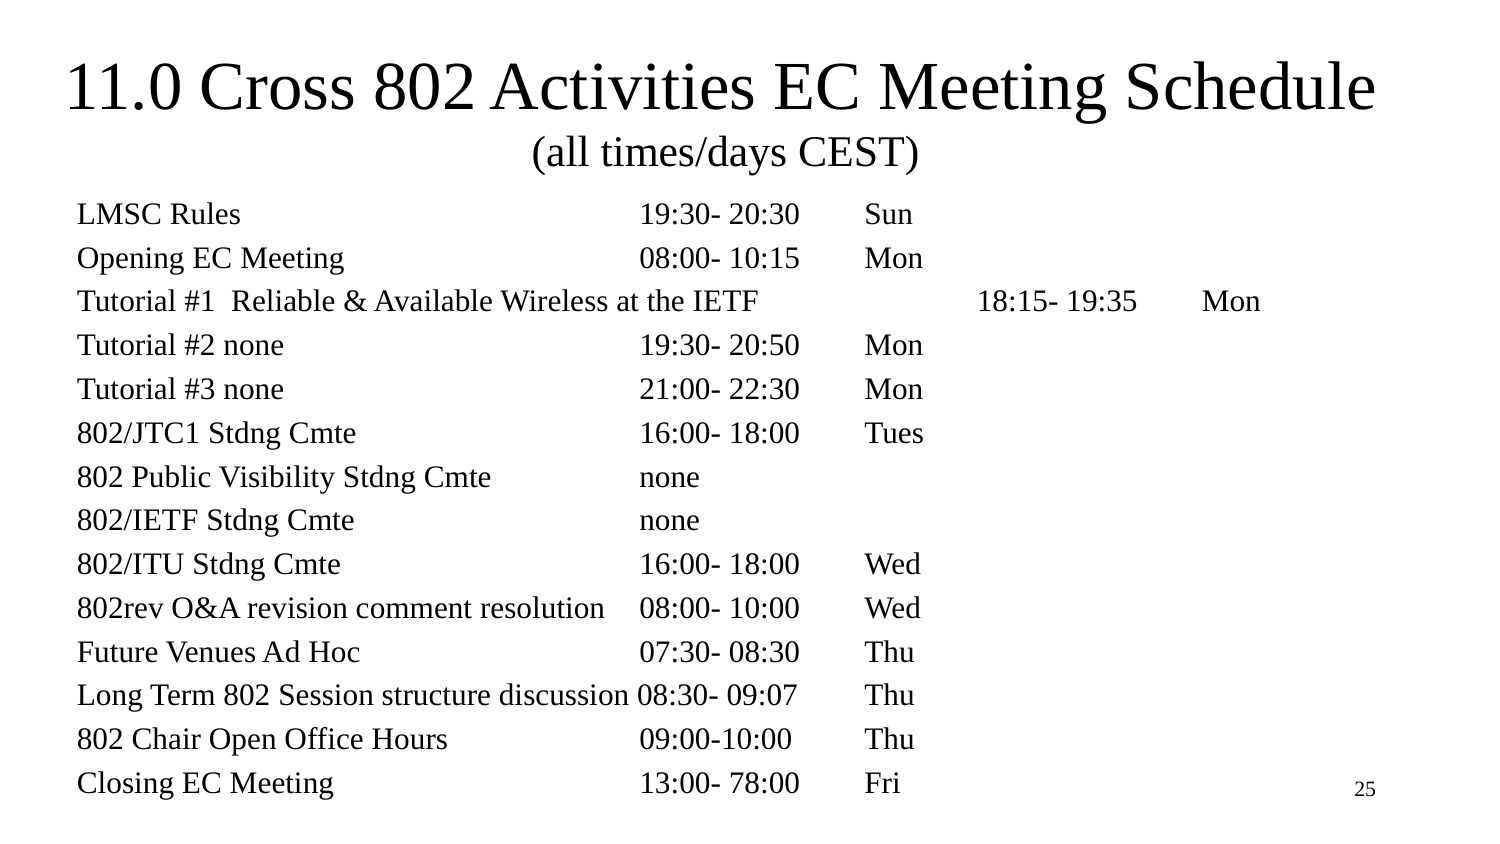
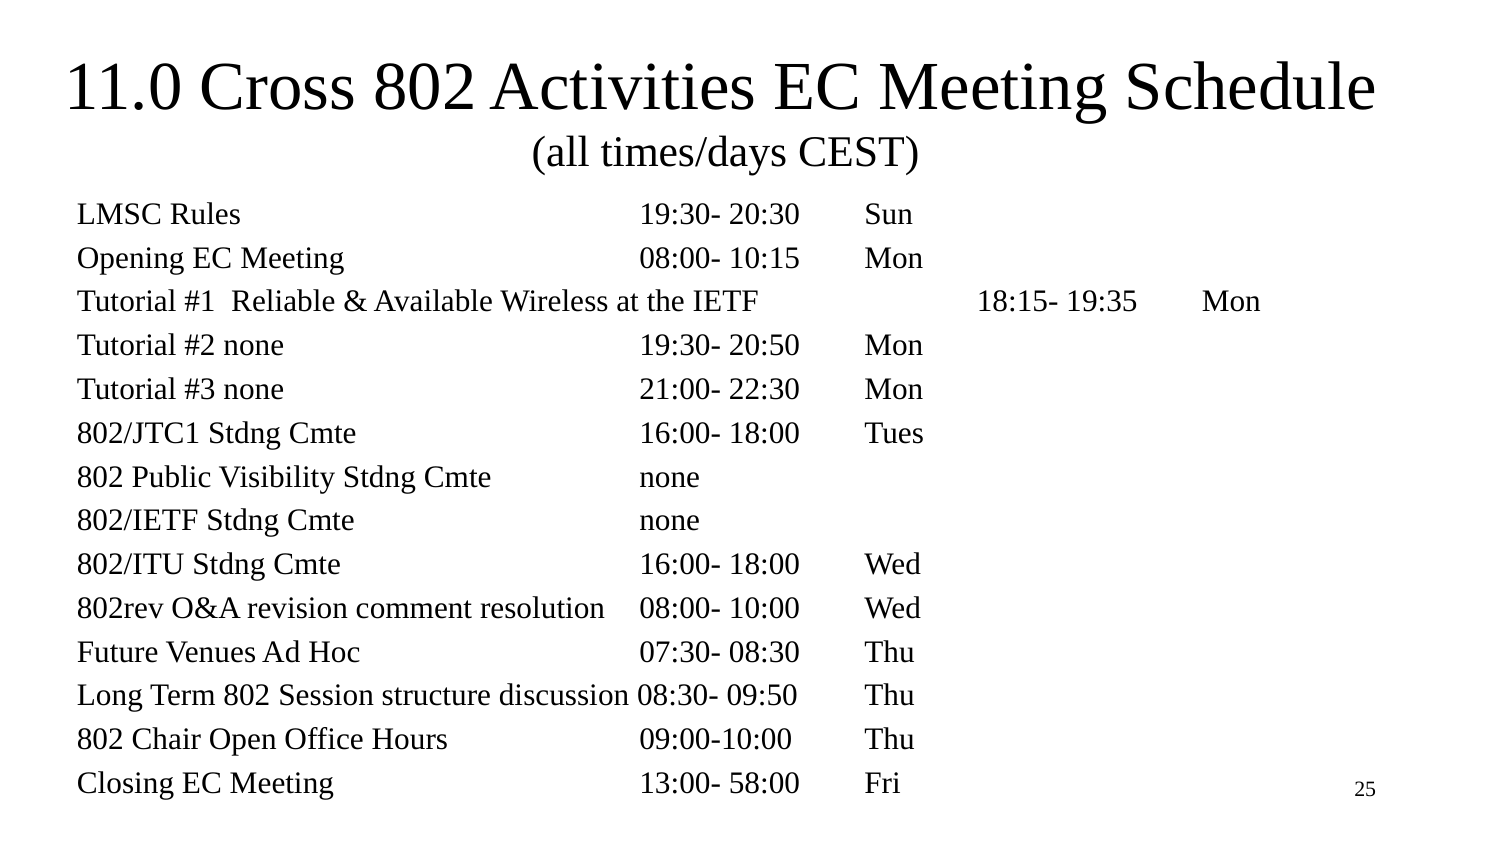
09:07: 09:07 -> 09:50
78:00: 78:00 -> 58:00
